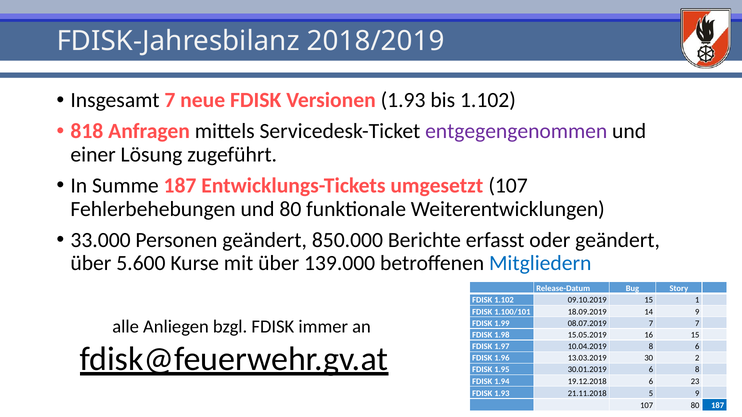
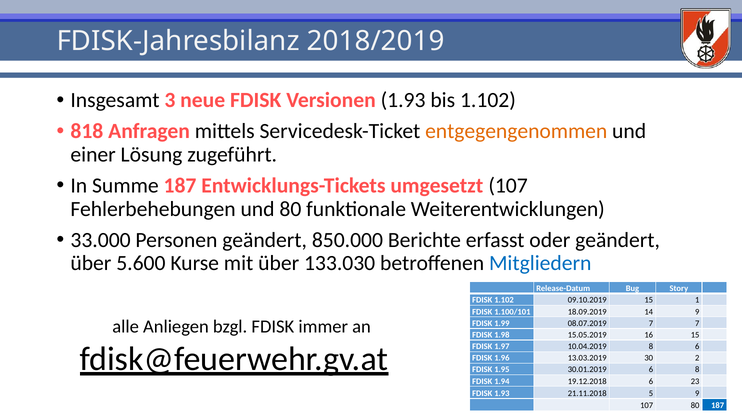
Insgesamt 7: 7 -> 3
entgegengenommen colour: purple -> orange
139.000: 139.000 -> 133.030
